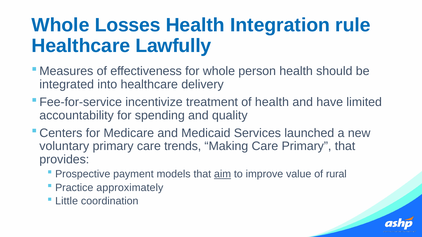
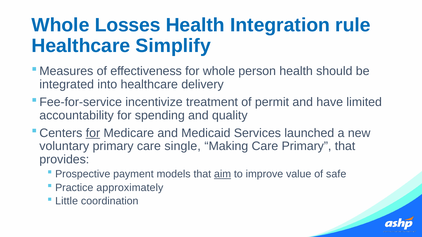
Lawfully: Lawfully -> Simplify
of health: health -> permit
for at (93, 133) underline: none -> present
trends: trends -> single
rural: rural -> safe
